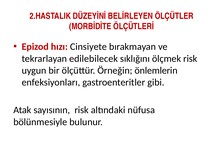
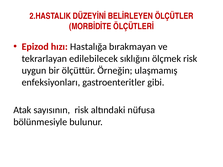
Cinsiyete: Cinsiyete -> Hastalığa
önlemlerin: önlemlerin -> ulaşmamış
